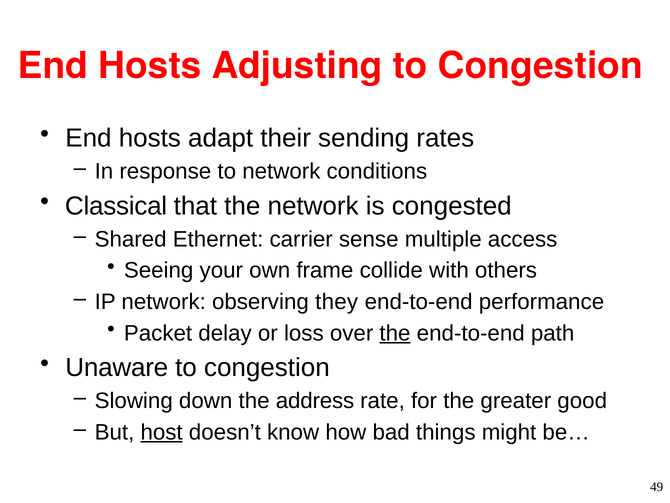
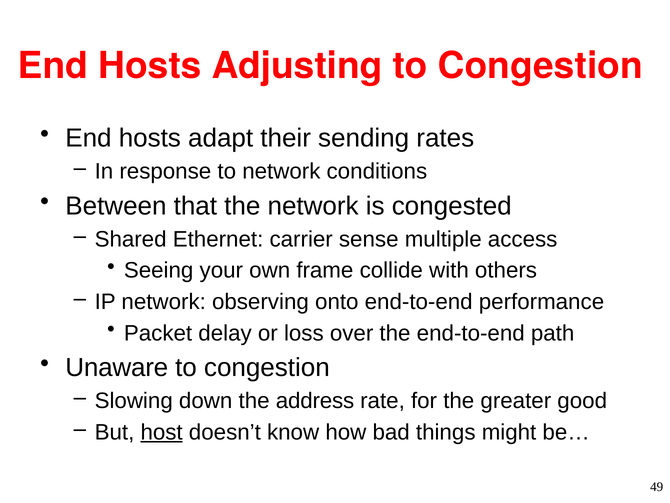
Classical: Classical -> Between
they: they -> onto
the at (395, 333) underline: present -> none
